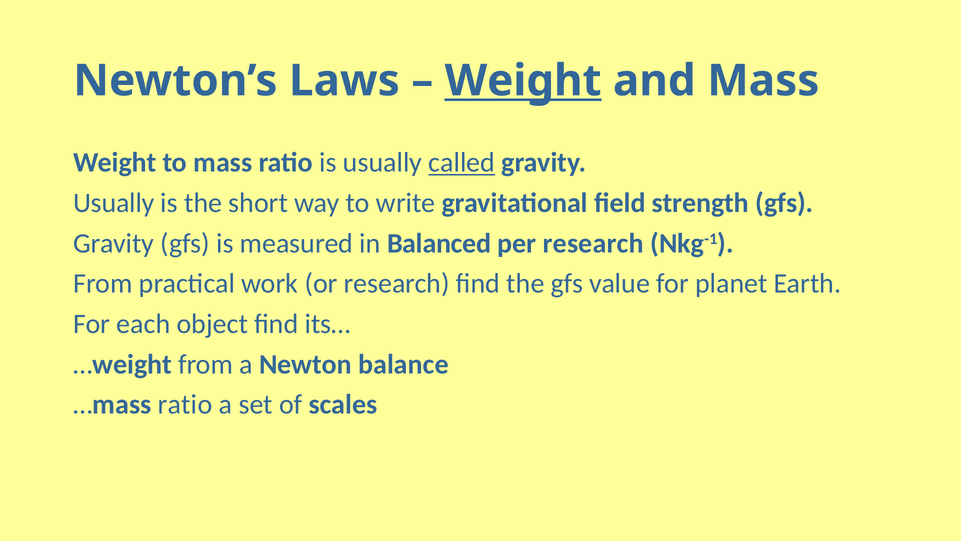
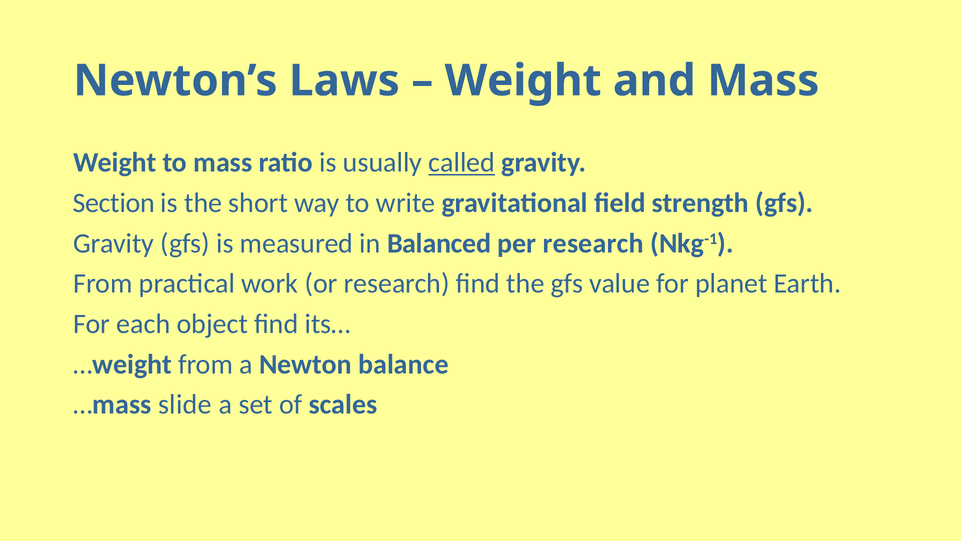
Weight at (523, 81) underline: present -> none
Usually at (114, 203): Usually -> Section
…mass ratio: ratio -> slide
